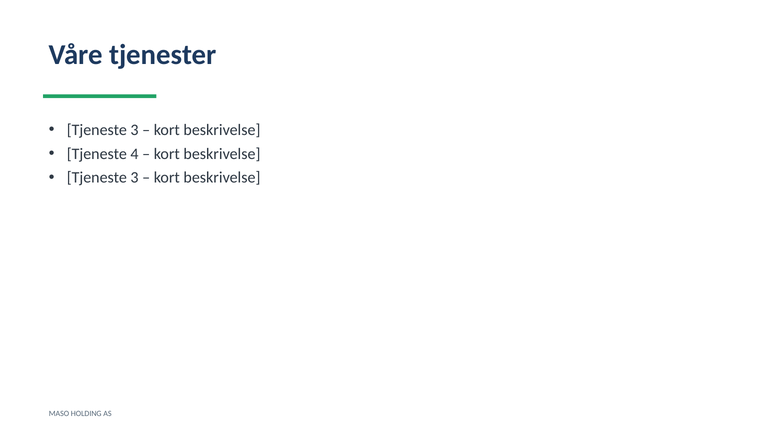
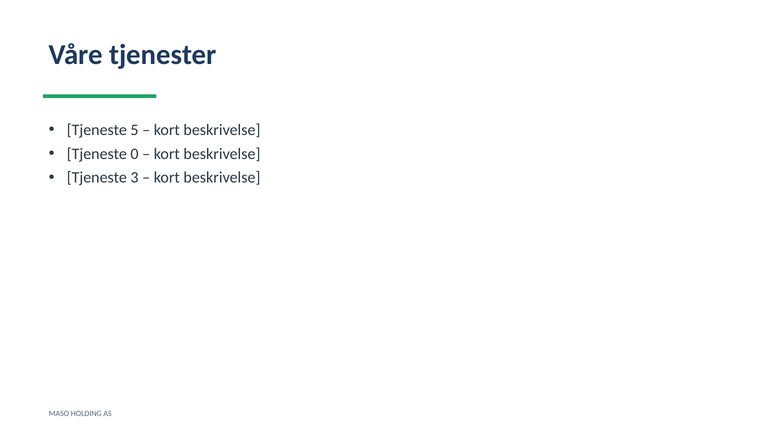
3 at (134, 130): 3 -> 5
4: 4 -> 0
